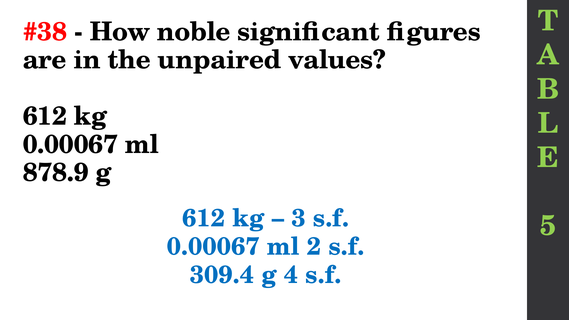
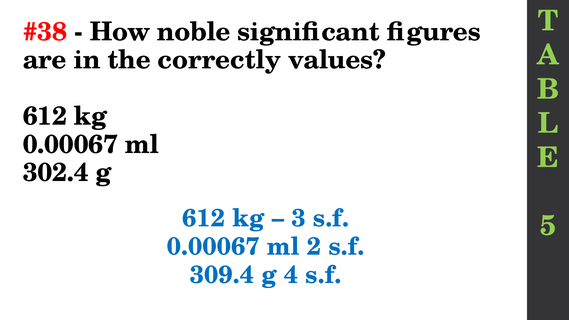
unpaired: unpaired -> correctly
878.9: 878.9 -> 302.4
